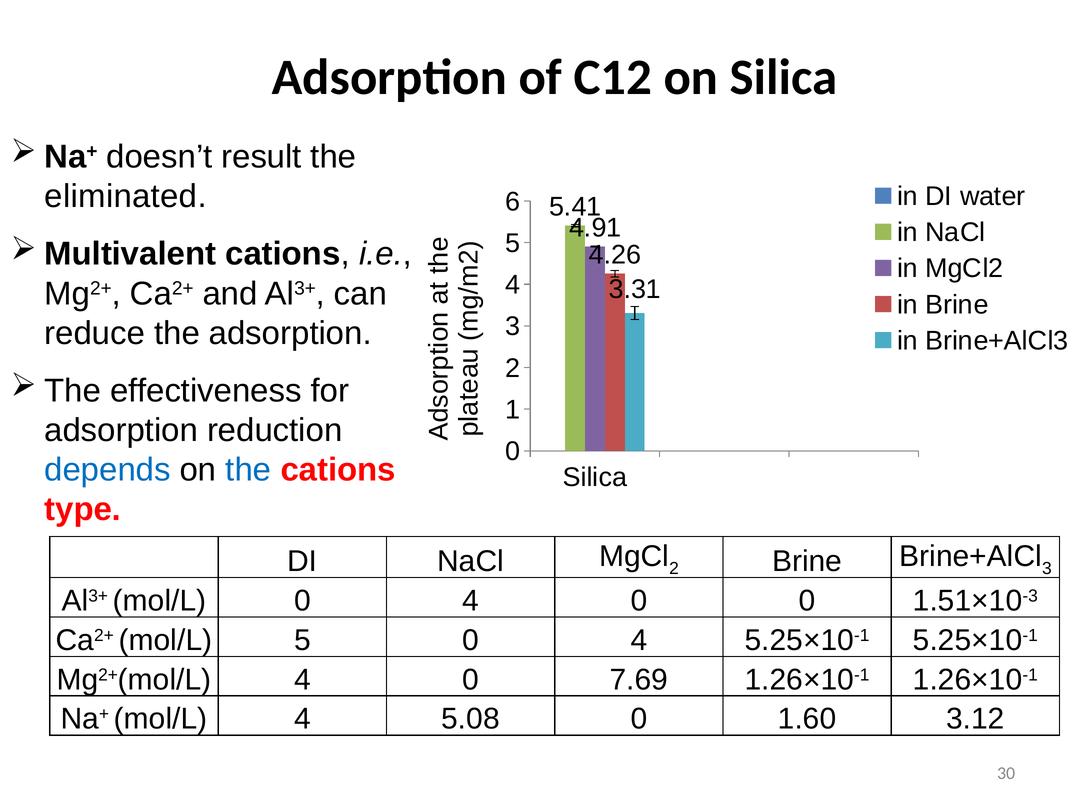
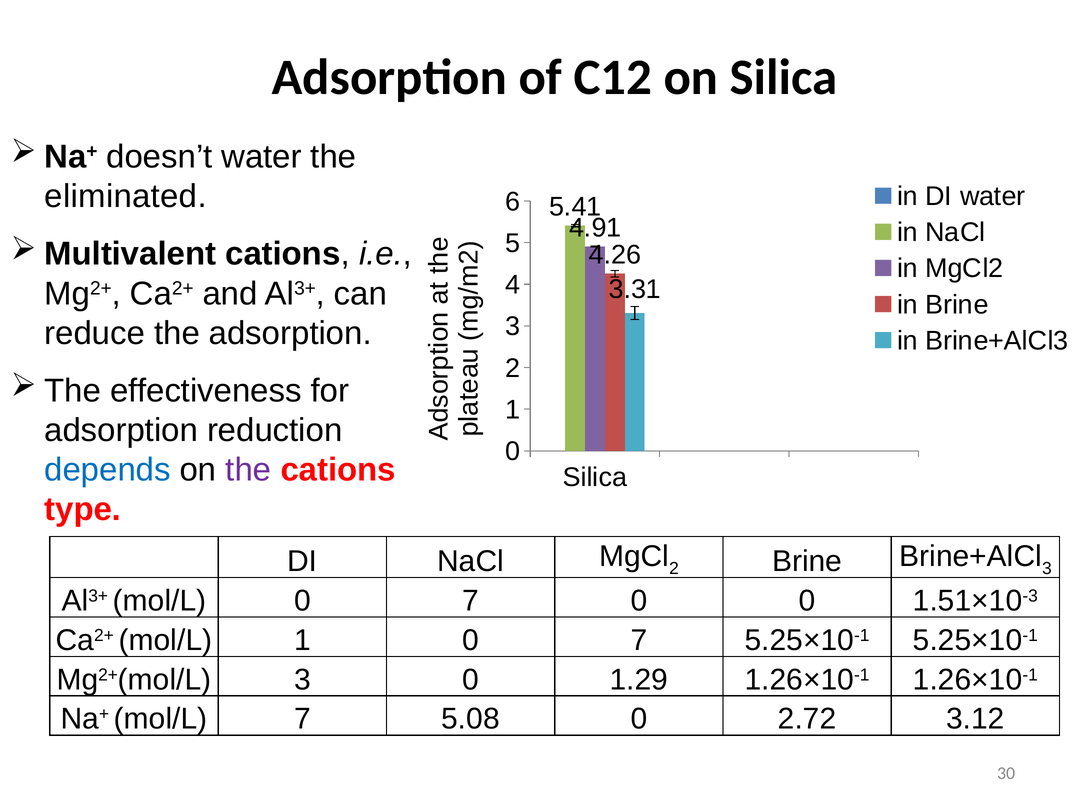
doesn’t result: result -> water
the at (248, 470) colour: blue -> purple
mol/L 0 4: 4 -> 7
mol/L 5: 5 -> 1
4 at (639, 640): 4 -> 7
Mg2+(mol/L 4: 4 -> 3
7.69: 7.69 -> 1.29
mol/L 4: 4 -> 7
1.60: 1.60 -> 2.72
